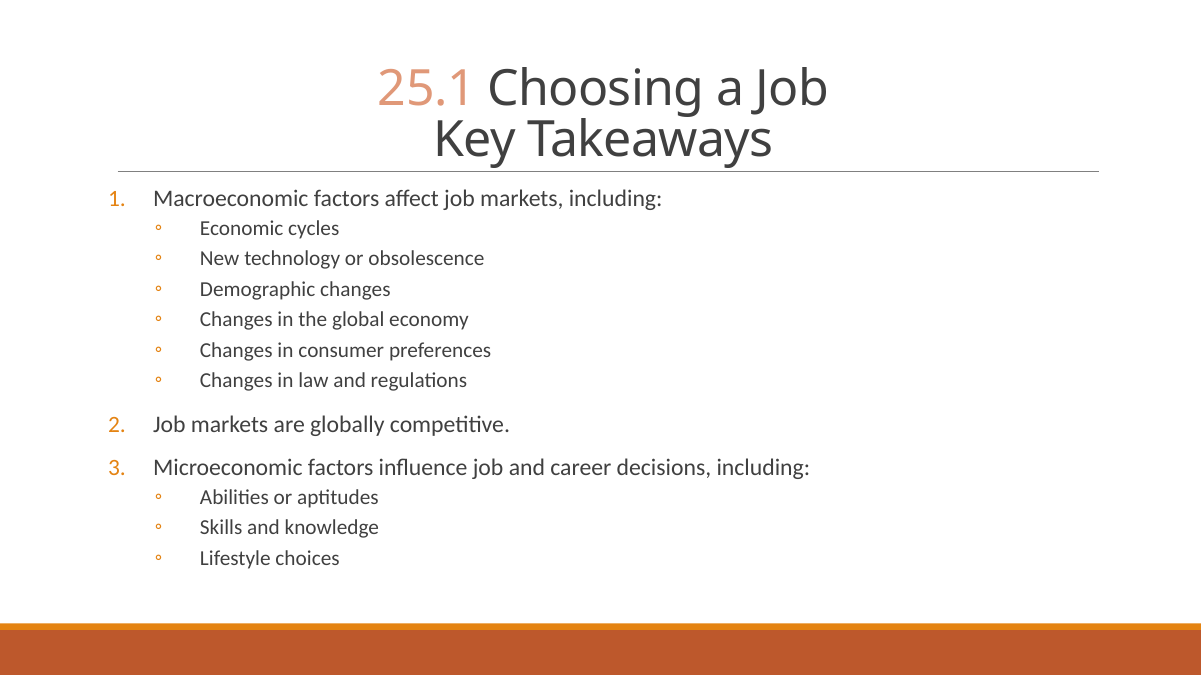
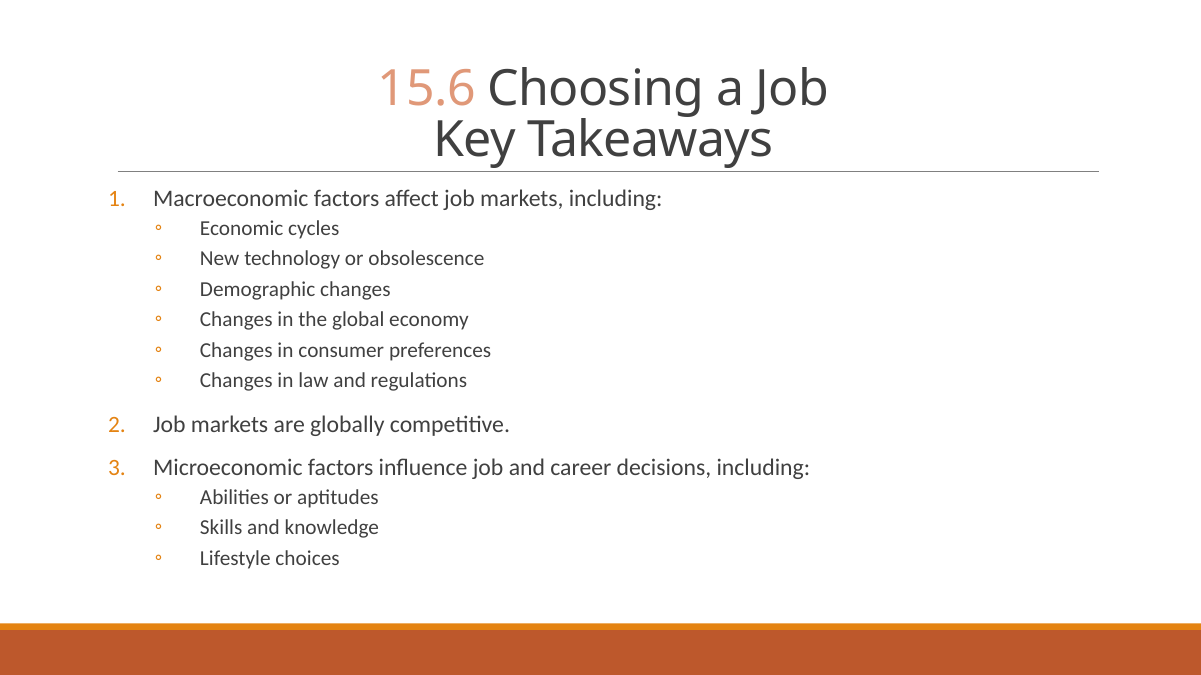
25.1: 25.1 -> 15.6
